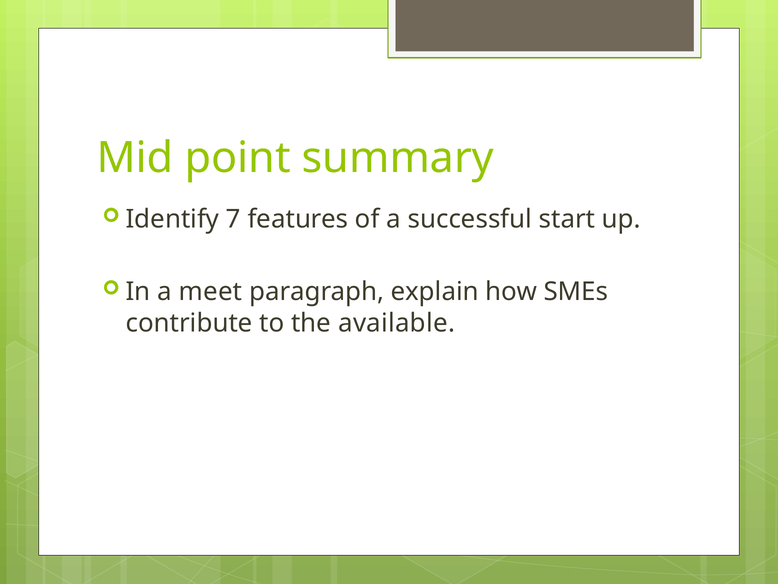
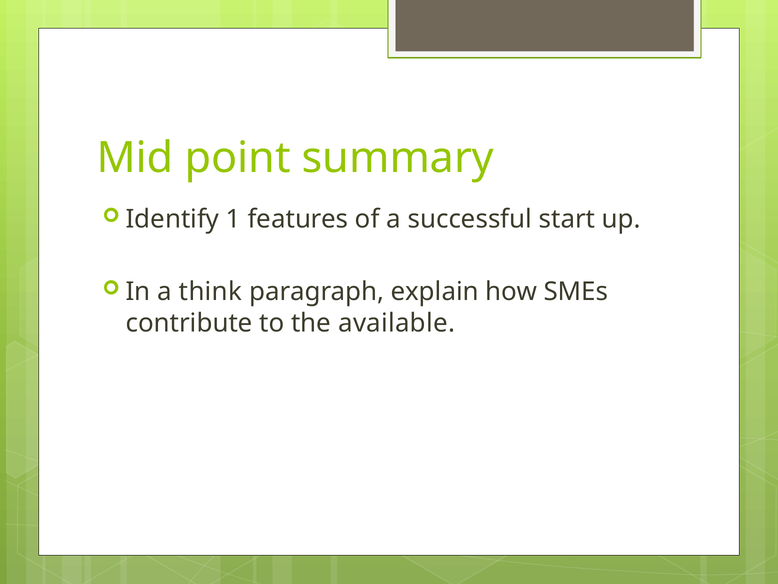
7: 7 -> 1
meet: meet -> think
